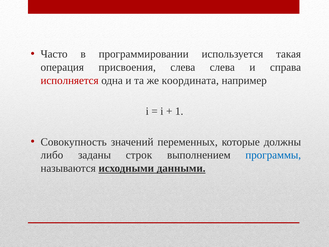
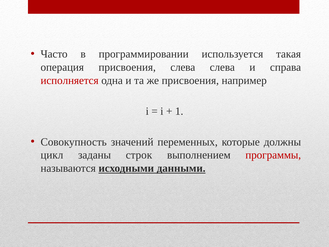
же координата: координата -> присвоения
либо: либо -> цикл
программы colour: blue -> red
